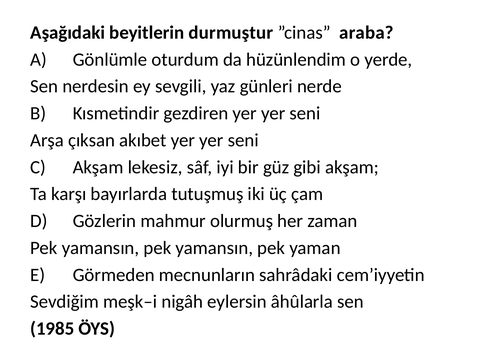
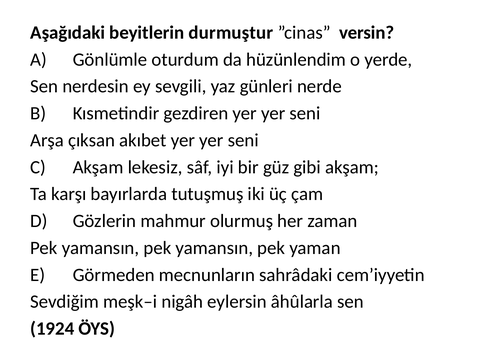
araba: araba -> versin
1985: 1985 -> 1924
